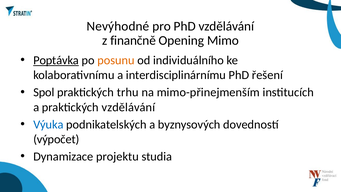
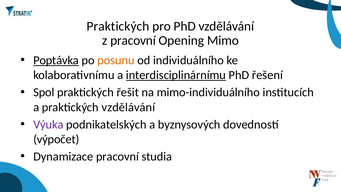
Nevýhodné at (118, 26): Nevýhodné -> Praktických
z finančně: finančně -> pracovní
interdisciplinárnímu underline: none -> present
trhu: trhu -> řešit
mimo-přinejmenším: mimo-přinejmenším -> mimo-individuálního
Výuka colour: blue -> purple
Dynamizace projektu: projektu -> pracovní
